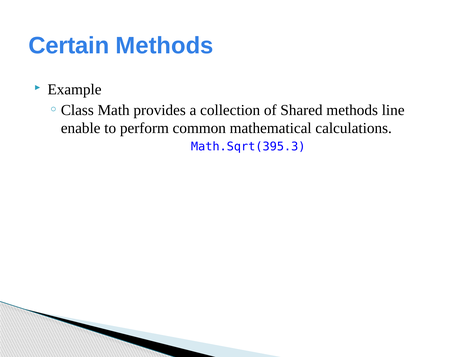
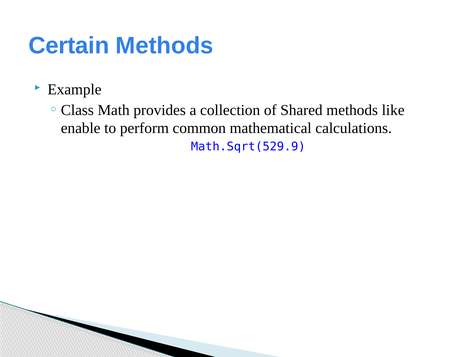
line: line -> like
Math.Sqrt(395.3: Math.Sqrt(395.3 -> Math.Sqrt(529.9
